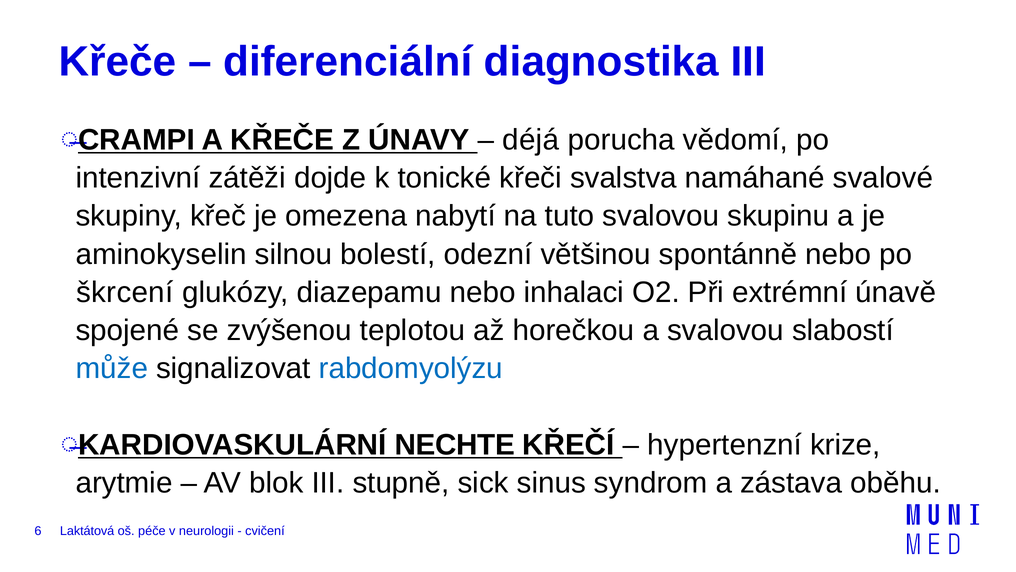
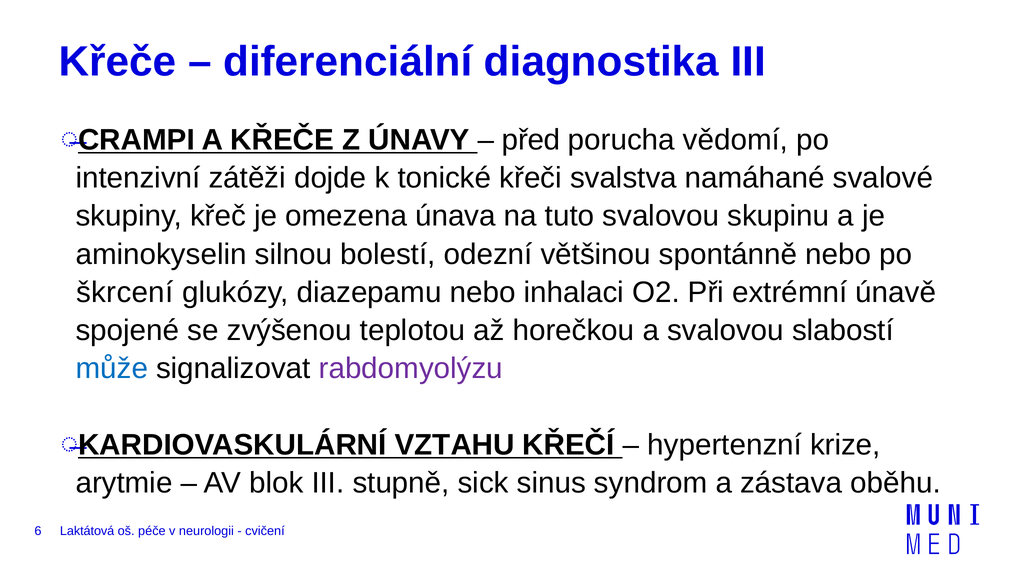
déjá: déjá -> před
nabytí: nabytí -> únava
rabdomyolýzu colour: blue -> purple
NECHTE: NECHTE -> VZTAHU
